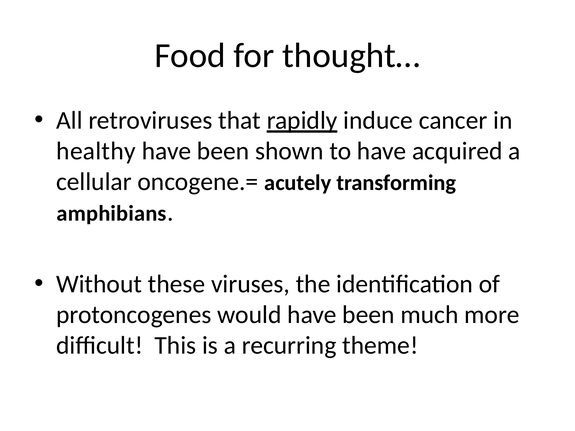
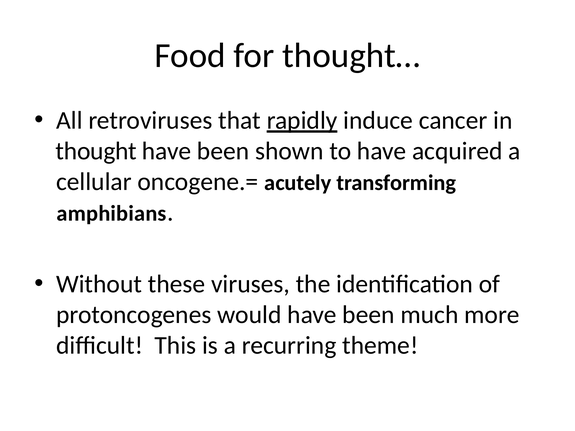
healthy: healthy -> thought
